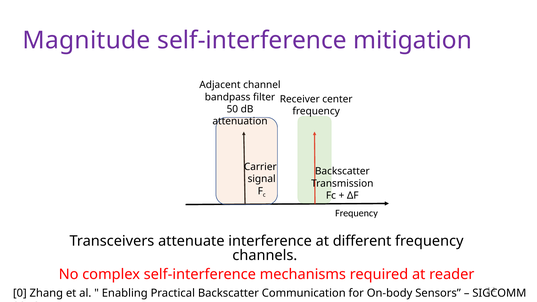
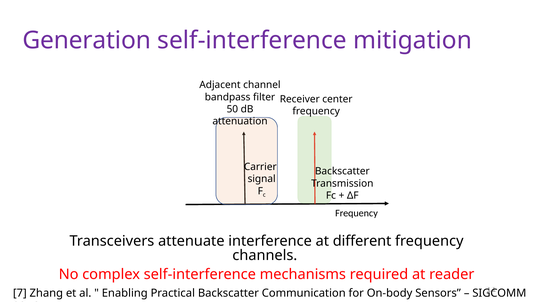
Magnitude: Magnitude -> Generation
0: 0 -> 7
